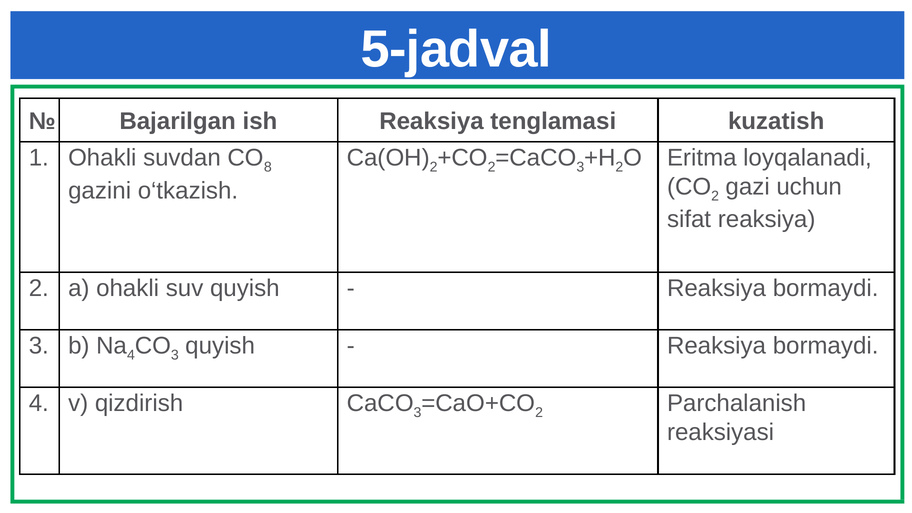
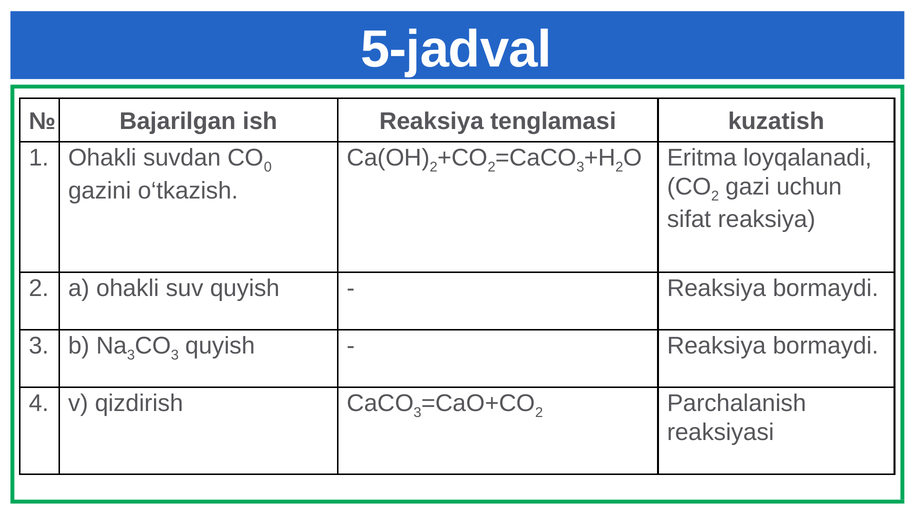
8: 8 -> 0
4 at (131, 355): 4 -> 3
